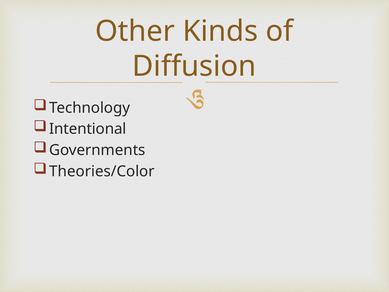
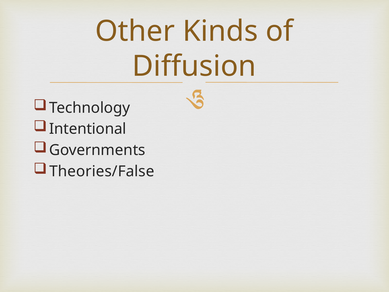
Theories/Color: Theories/Color -> Theories/False
